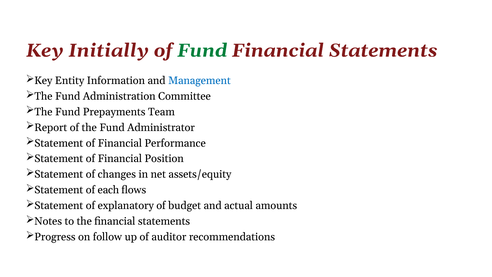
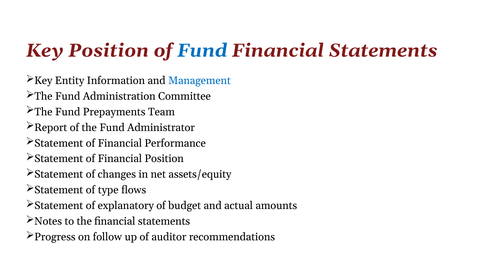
Key Initially: Initially -> Position
Fund at (202, 50) colour: green -> blue
each: each -> type
